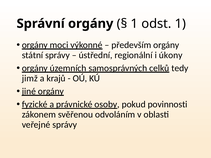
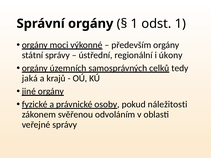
jimž: jimž -> jaká
povinnosti: povinnosti -> náležitosti
